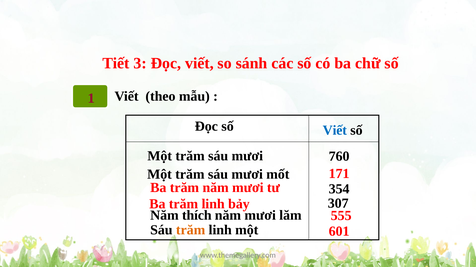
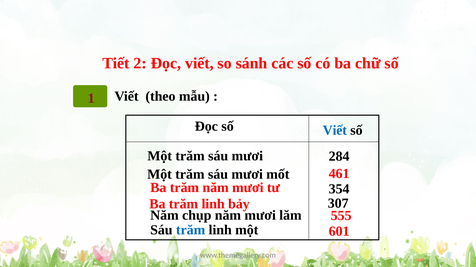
3: 3 -> 2
760: 760 -> 284
171: 171 -> 461
thích: thích -> chụp
trăm at (191, 231) colour: orange -> blue
